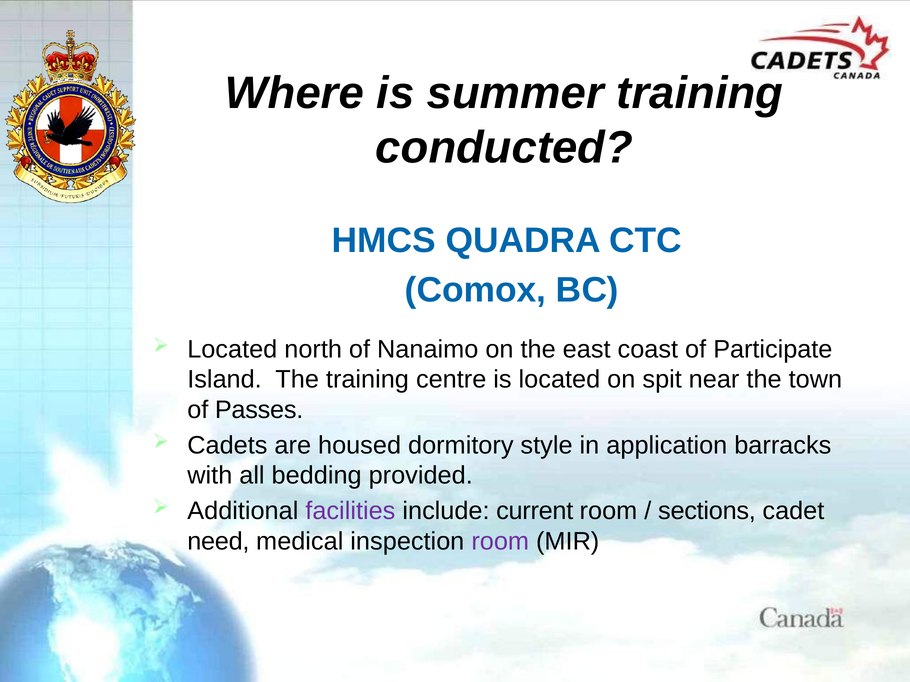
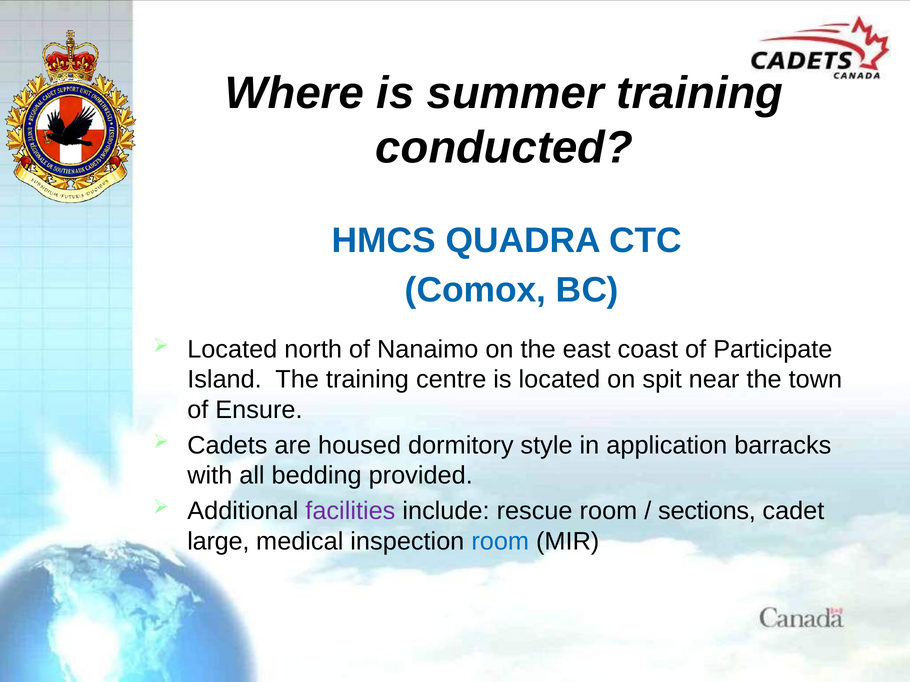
Passes: Passes -> Ensure
current: current -> rescue
need: need -> large
room at (500, 542) colour: purple -> blue
